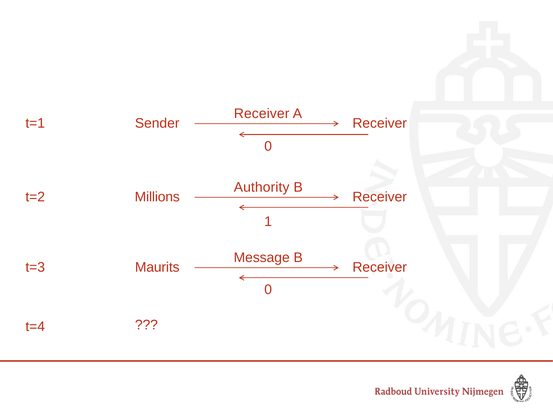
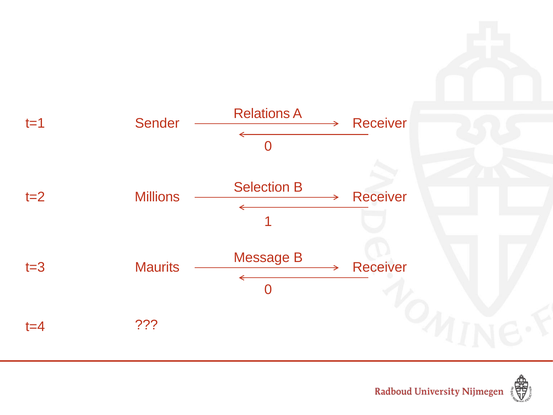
Receiver at (262, 113): Receiver -> Relations
Authority: Authority -> Selection
